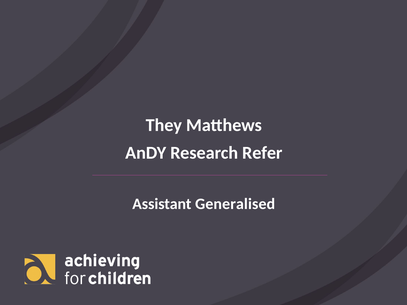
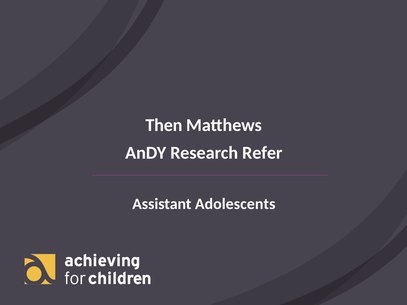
They: They -> Then
Generalised: Generalised -> Adolescents
